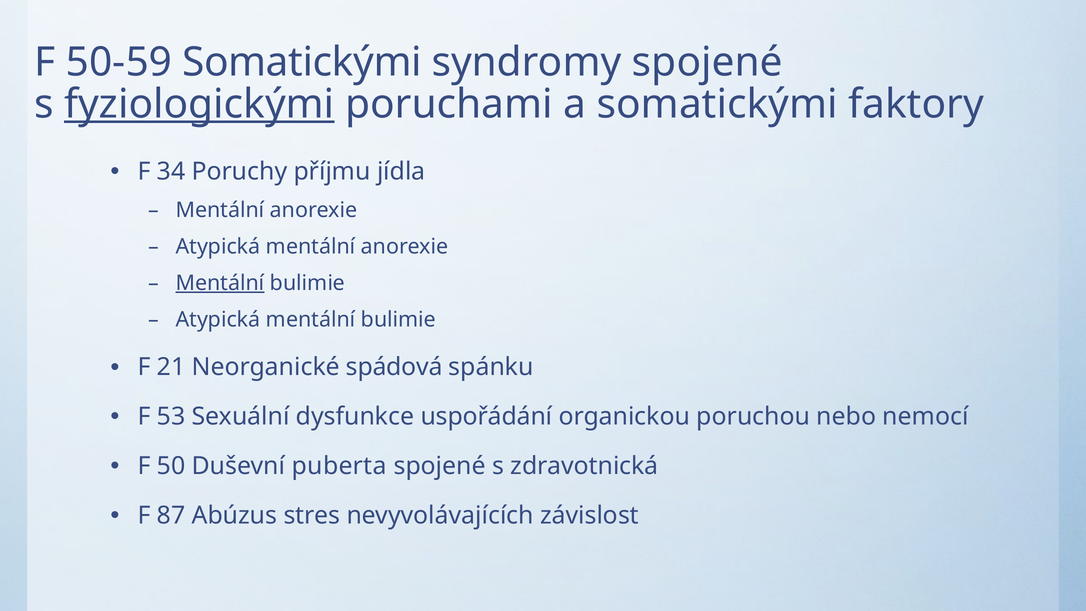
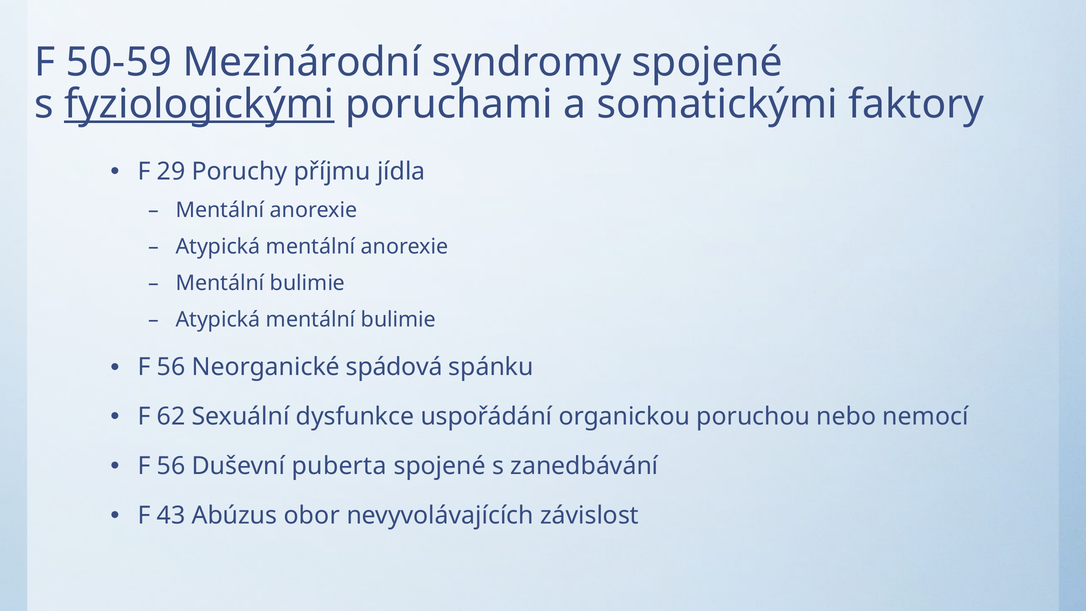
50-59 Somatickými: Somatickými -> Mezinárodní
34: 34 -> 29
Mentální at (220, 283) underline: present -> none
21 at (171, 367): 21 -> 56
53: 53 -> 62
50 at (171, 466): 50 -> 56
zdravotnická: zdravotnická -> zanedbávání
87: 87 -> 43
stres: stres -> obor
